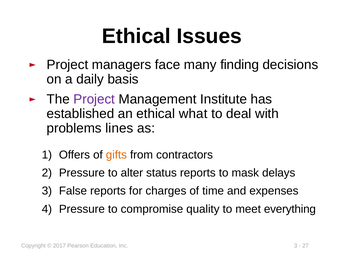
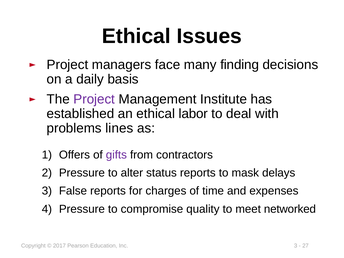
what: what -> labor
gifts colour: orange -> purple
everything: everything -> networked
